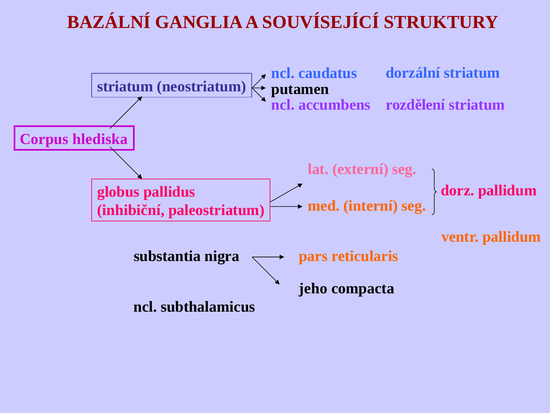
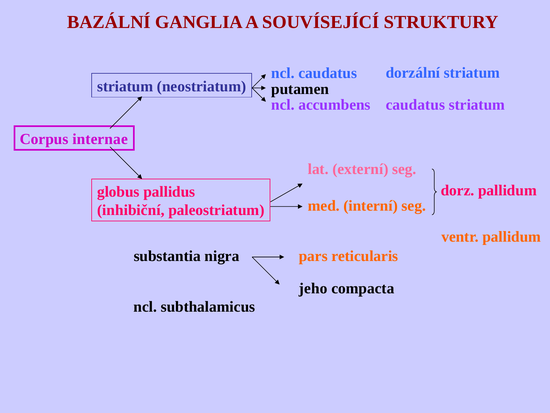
rozdělení at (415, 105): rozdělení -> caudatus
hlediska: hlediska -> internae
